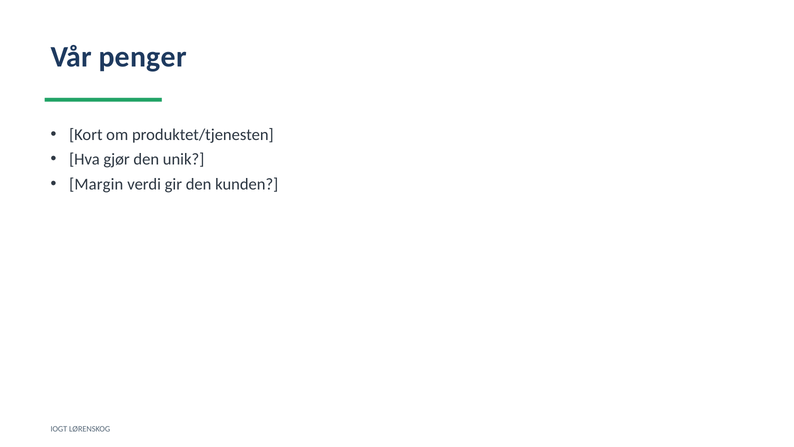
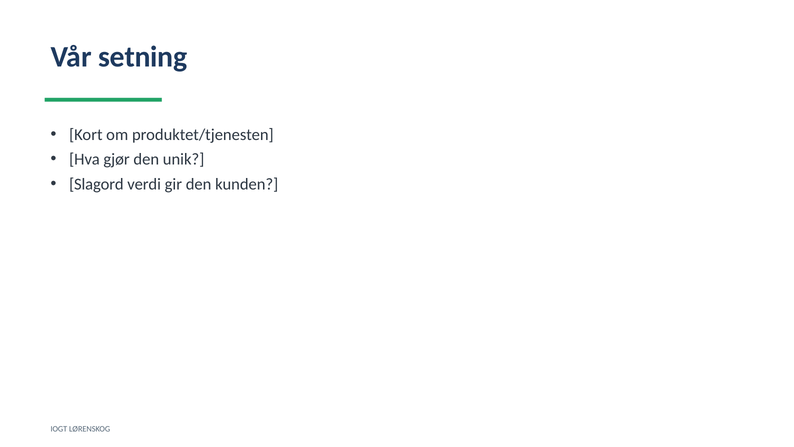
penger: penger -> setning
Margin: Margin -> Slagord
